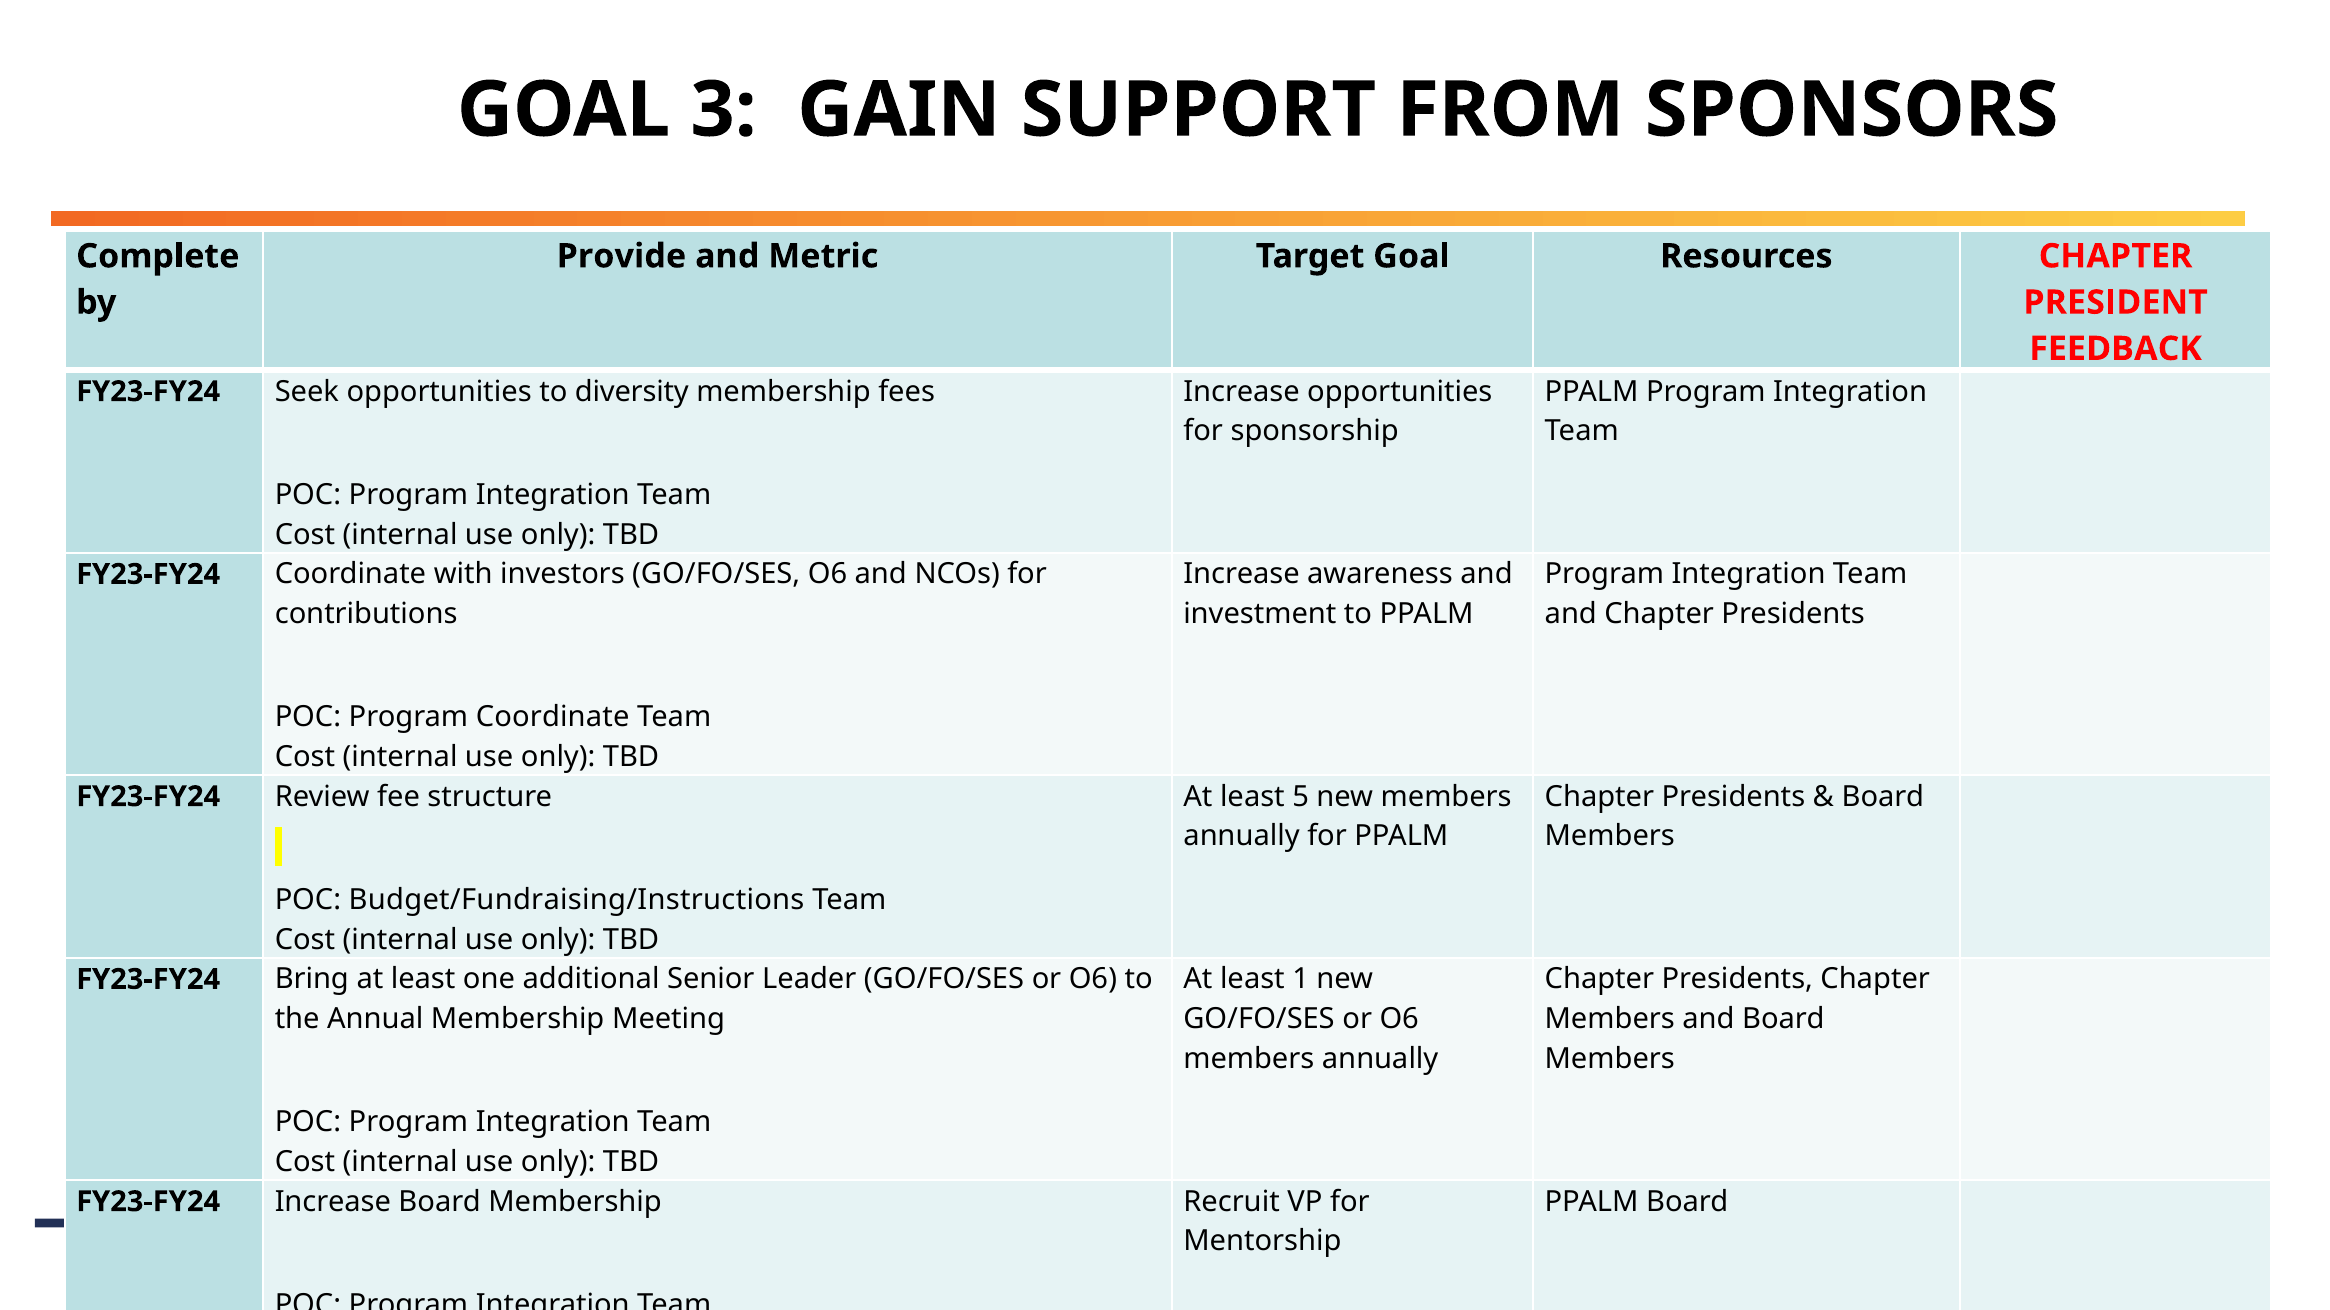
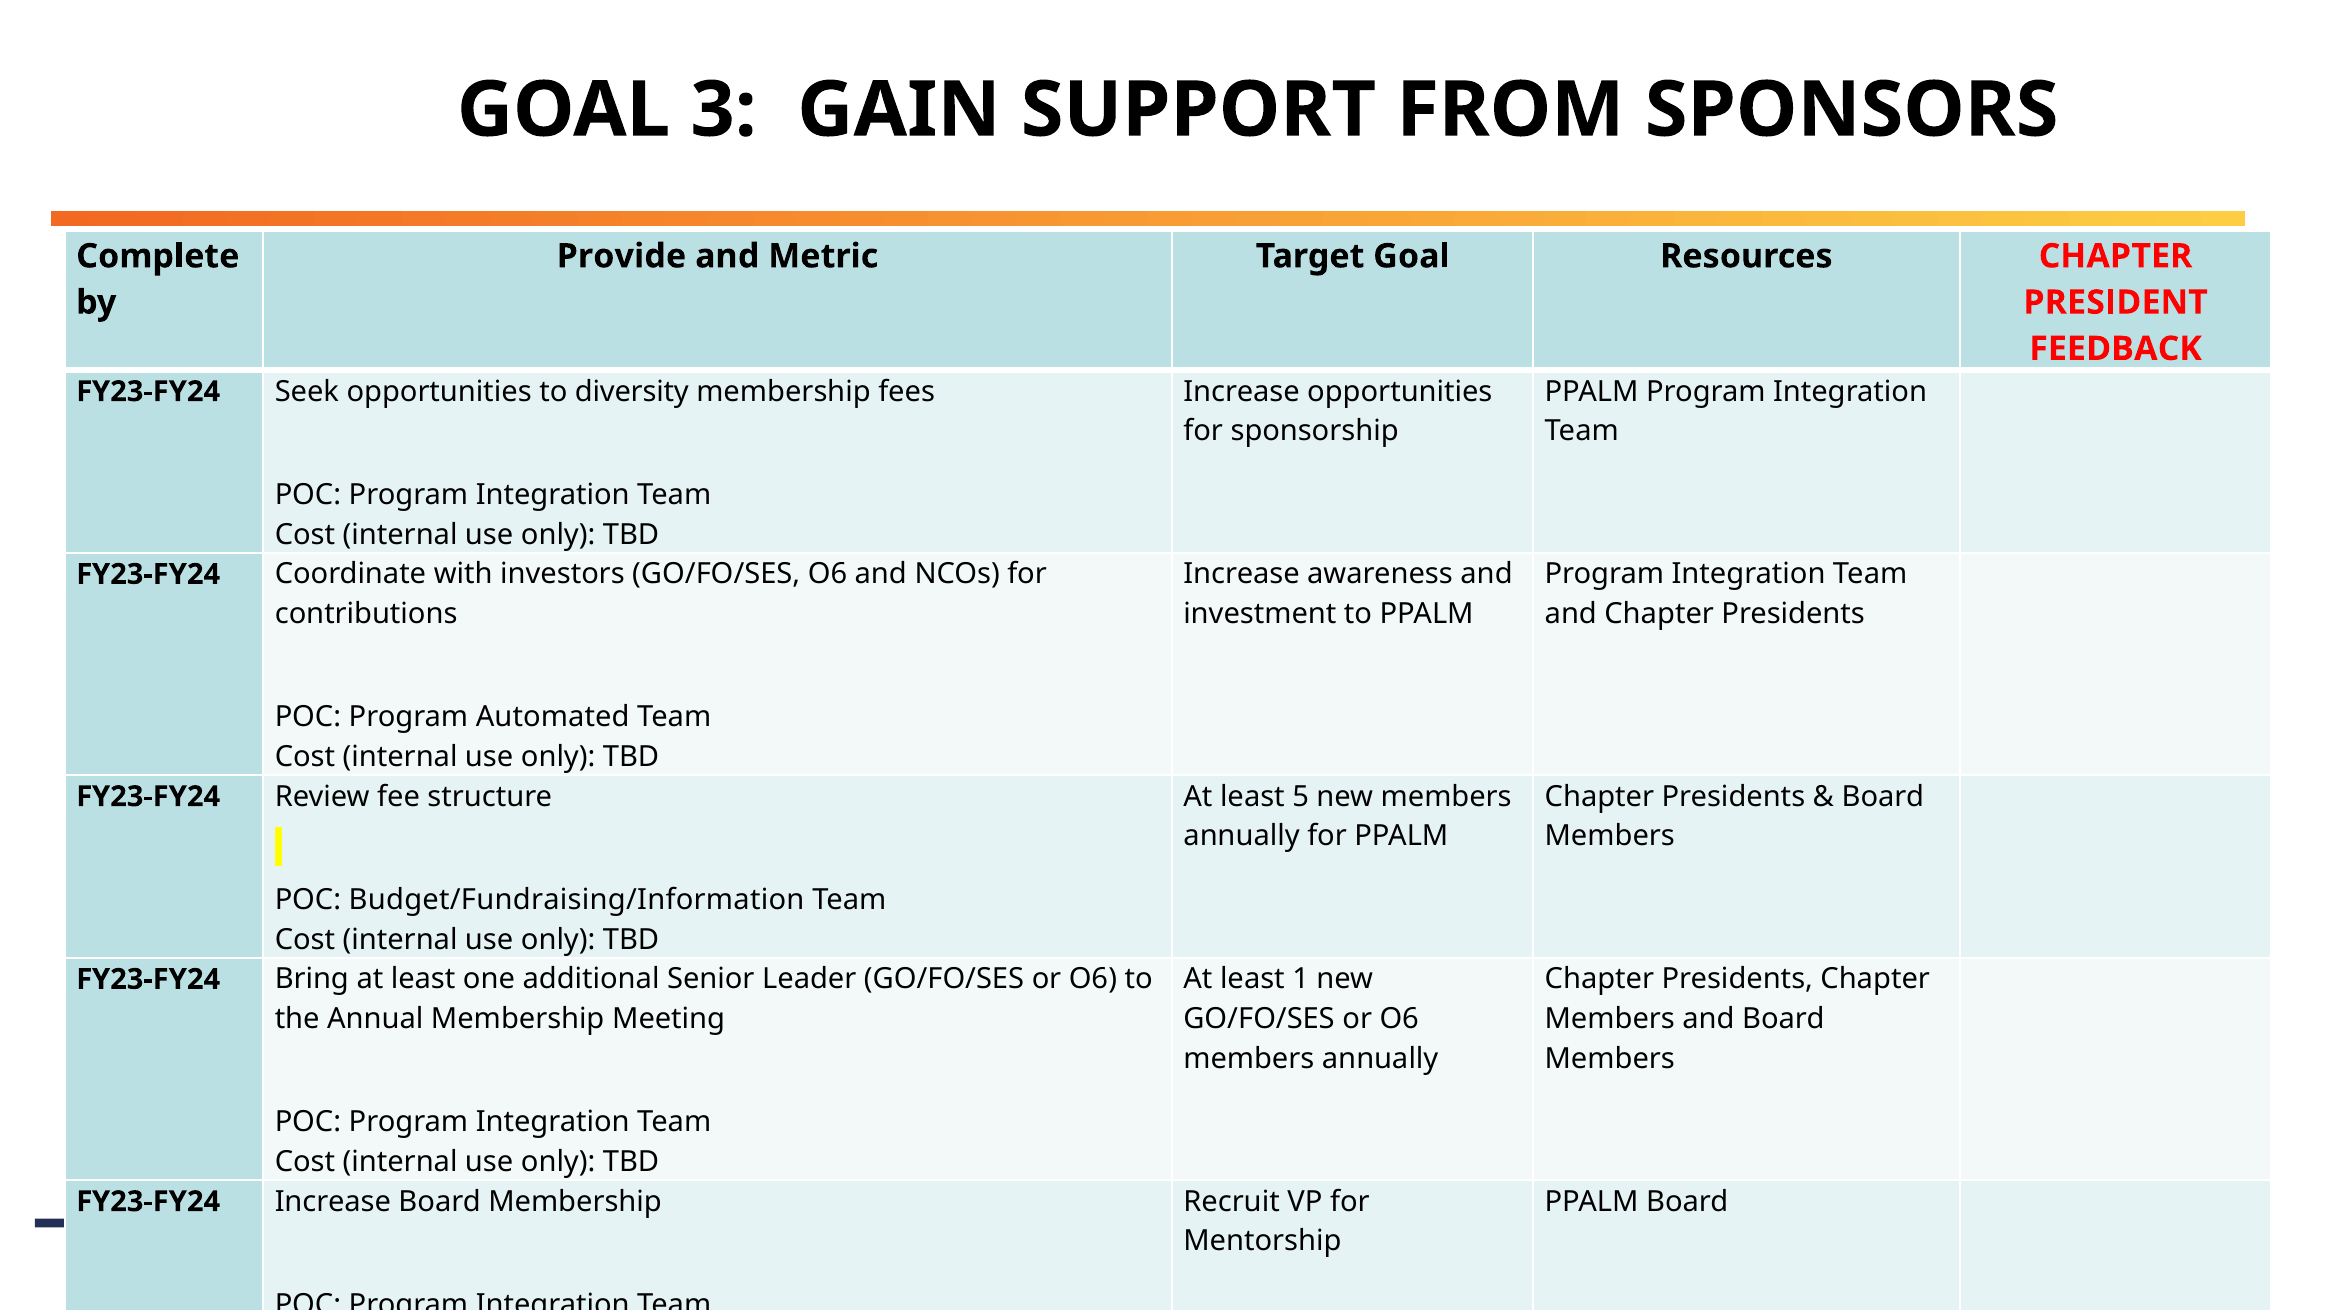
Program Coordinate: Coordinate -> Automated
Budget/Fundraising/Instructions: Budget/Fundraising/Instructions -> Budget/Fundraising/Information
